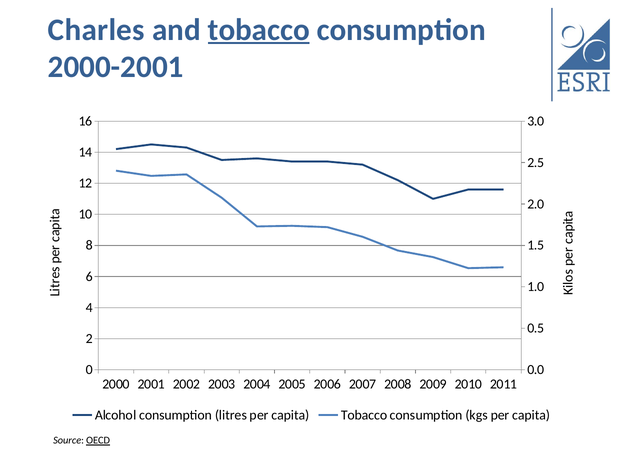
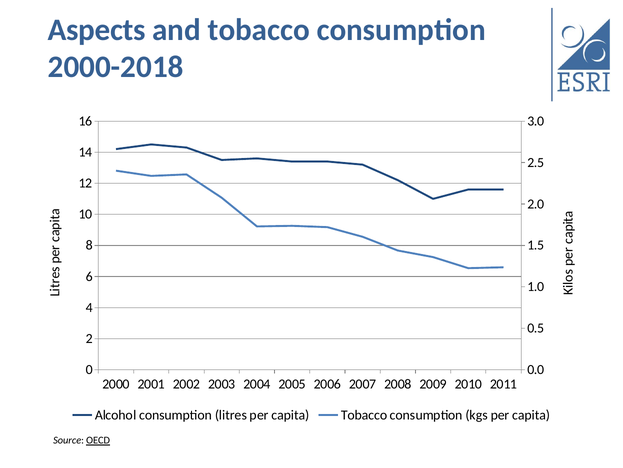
Charles: Charles -> Aspects
tobacco at (259, 30) underline: present -> none
2000-2001: 2000-2001 -> 2000-2018
